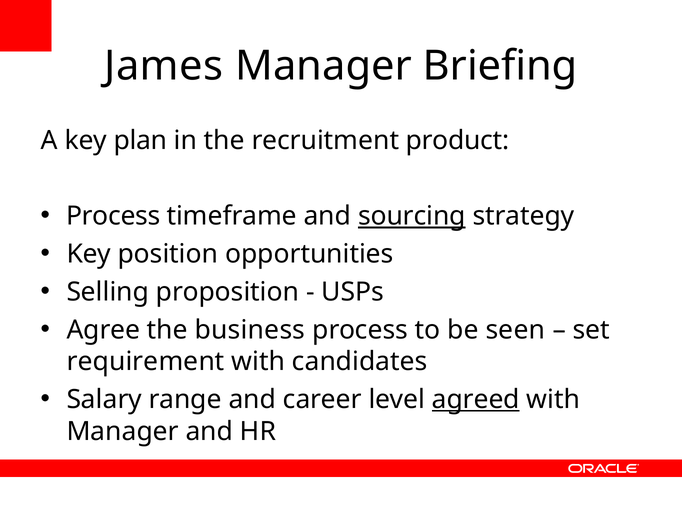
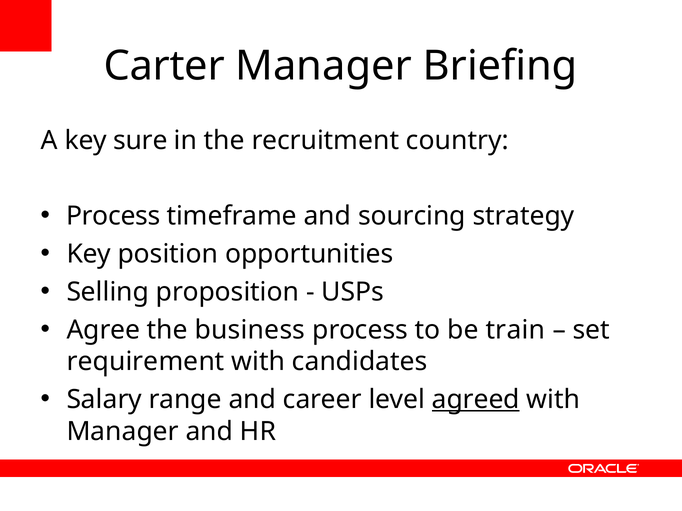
James: James -> Carter
plan: plan -> sure
product: product -> country
sourcing underline: present -> none
seen: seen -> train
